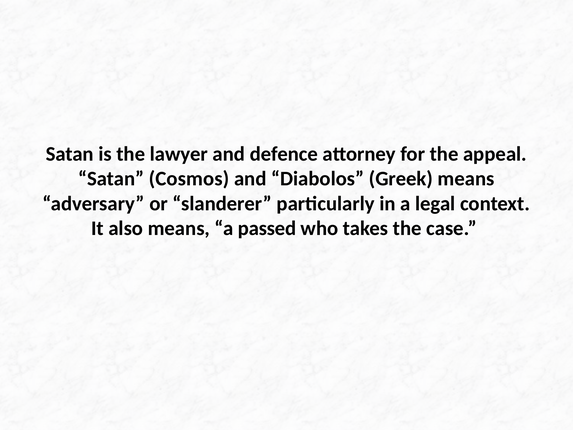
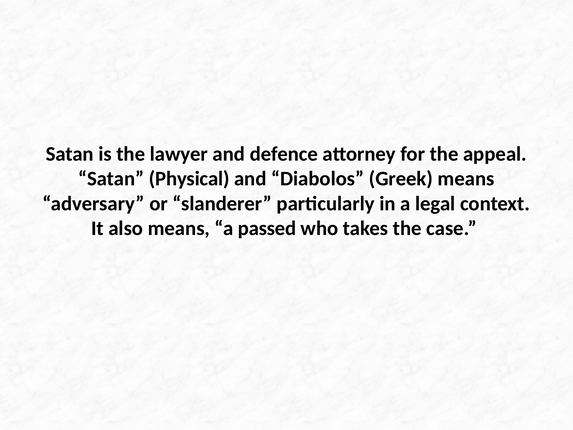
Cosmos: Cosmos -> Physical
